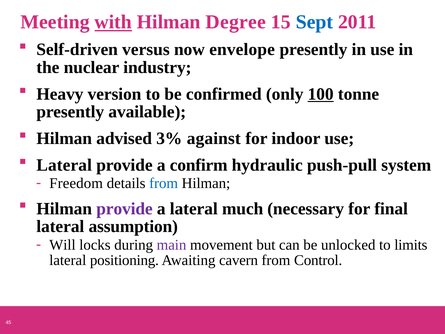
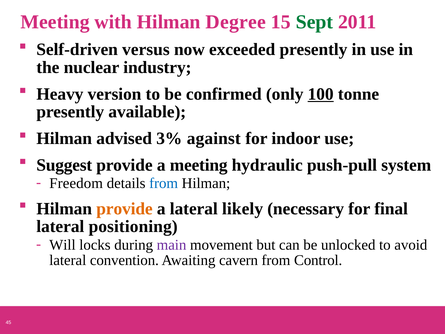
with underline: present -> none
Sept colour: blue -> green
envelope: envelope -> exceeded
Lateral at (64, 165): Lateral -> Suggest
a confirm: confirm -> meeting
provide at (124, 208) colour: purple -> orange
much: much -> likely
assumption: assumption -> positioning
limits: limits -> avoid
positioning: positioning -> convention
